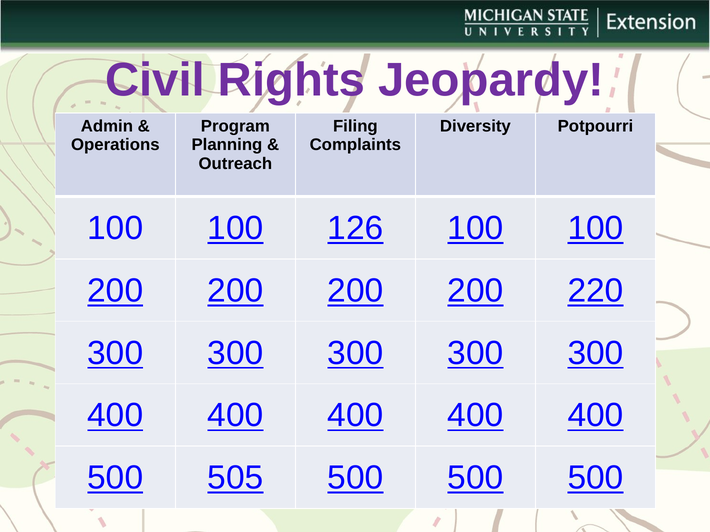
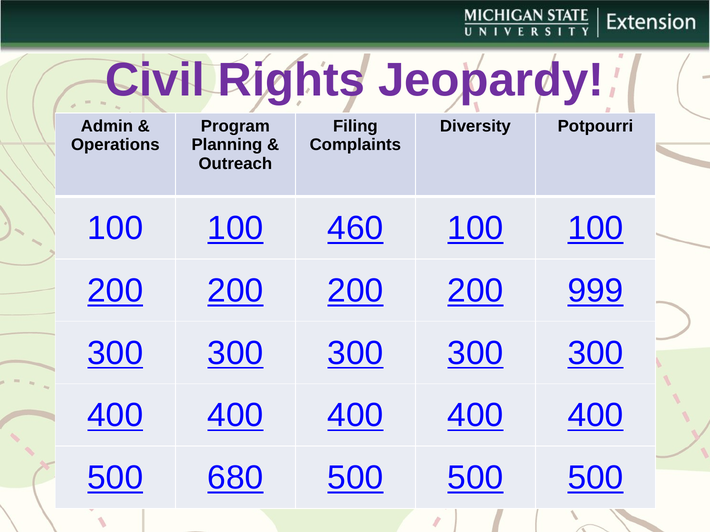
126: 126 -> 460
220: 220 -> 999
505: 505 -> 680
